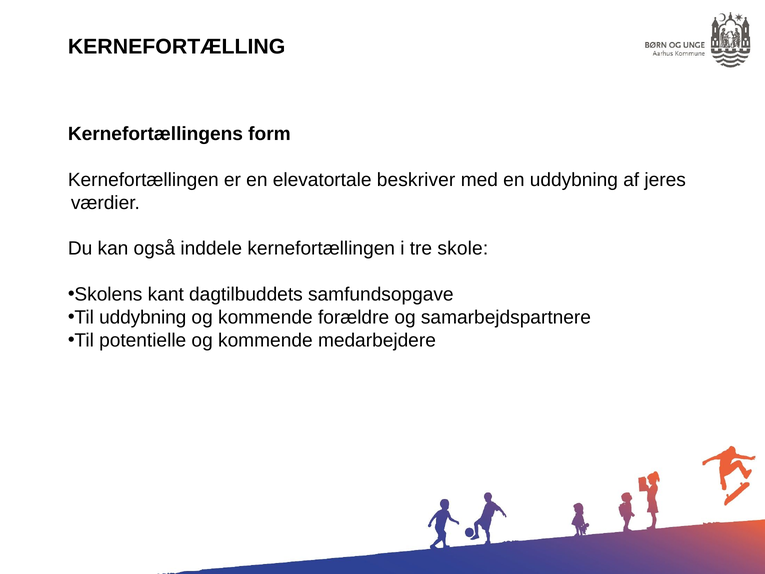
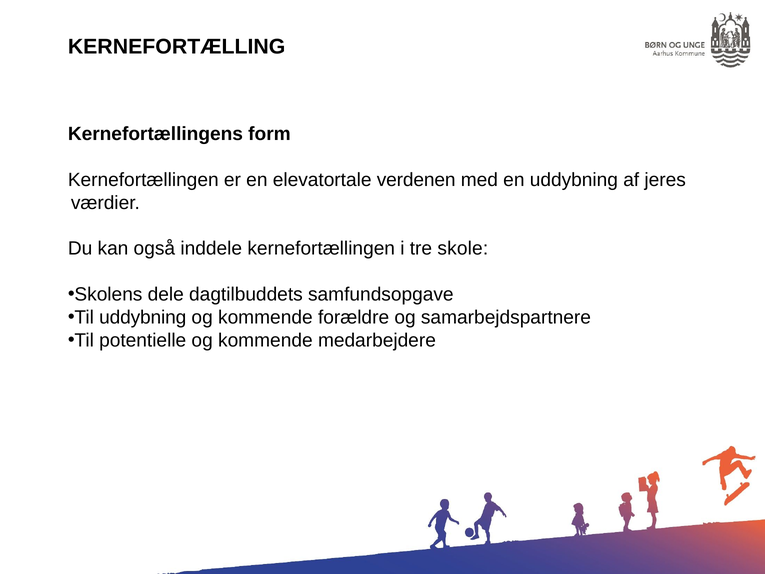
beskriver: beskriver -> verdenen
kant: kant -> dele
